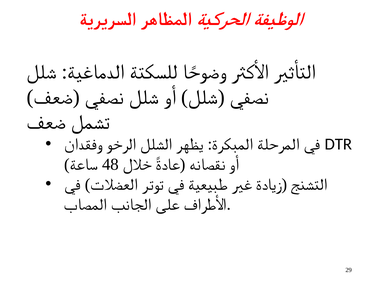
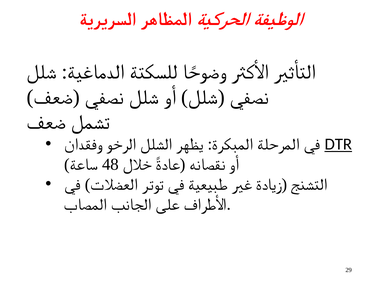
DTR underline: none -> present
